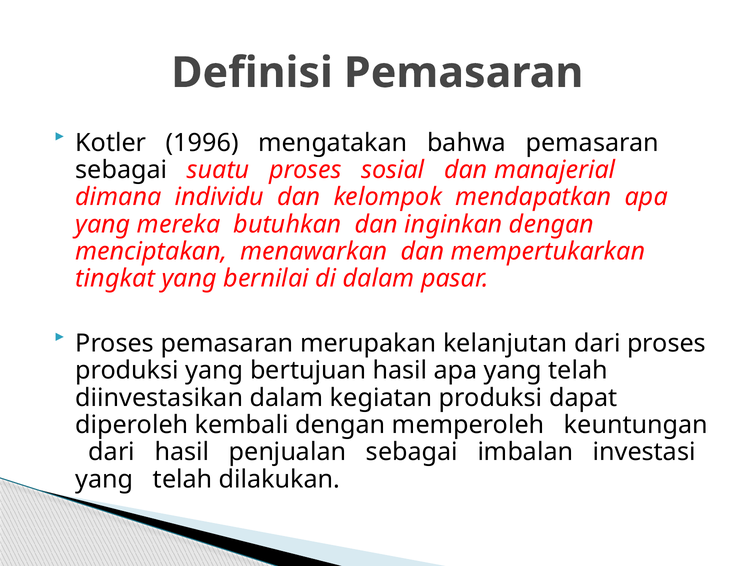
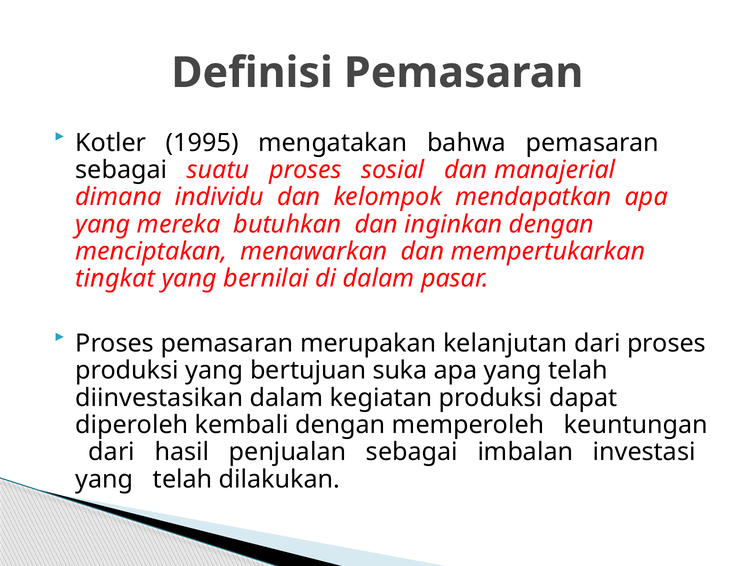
1996: 1996 -> 1995
bertujuan hasil: hasil -> suka
